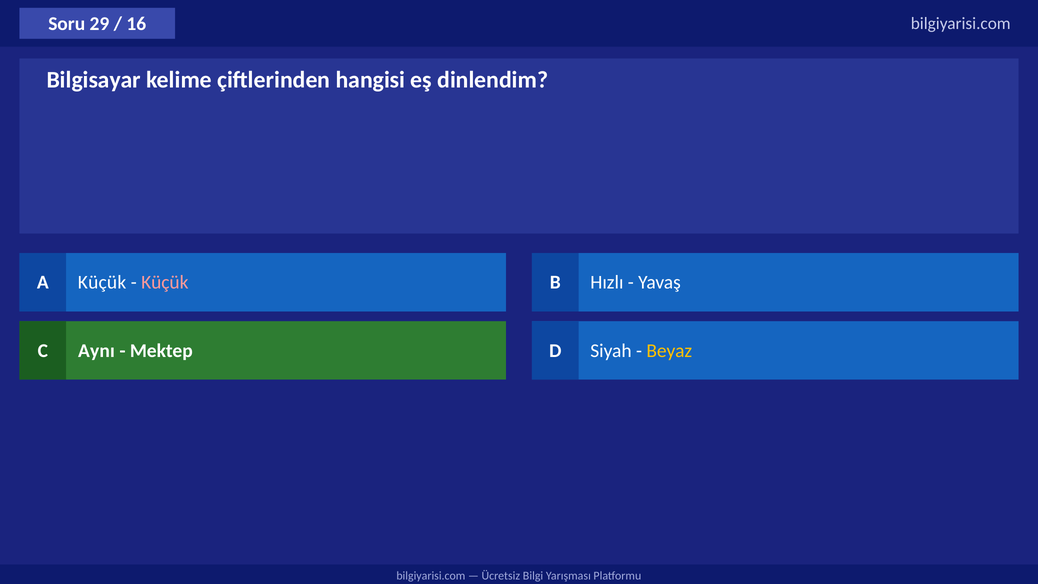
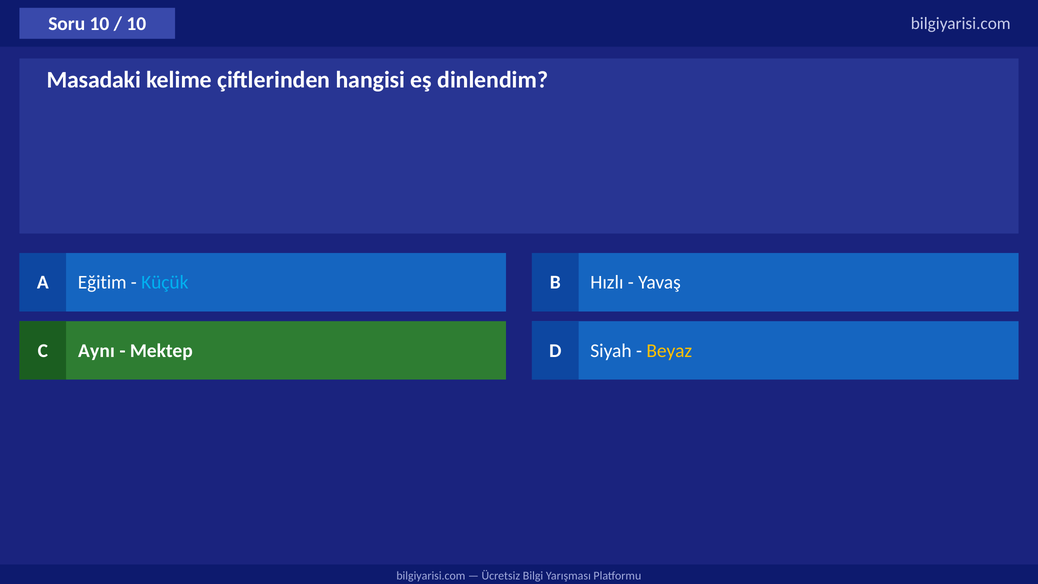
Soru 29: 29 -> 10
16 at (136, 24): 16 -> 10
Bilgisayar: Bilgisayar -> Masadaki
A Küçük: Küçük -> Eğitim
Küçük at (165, 282) colour: pink -> light blue
